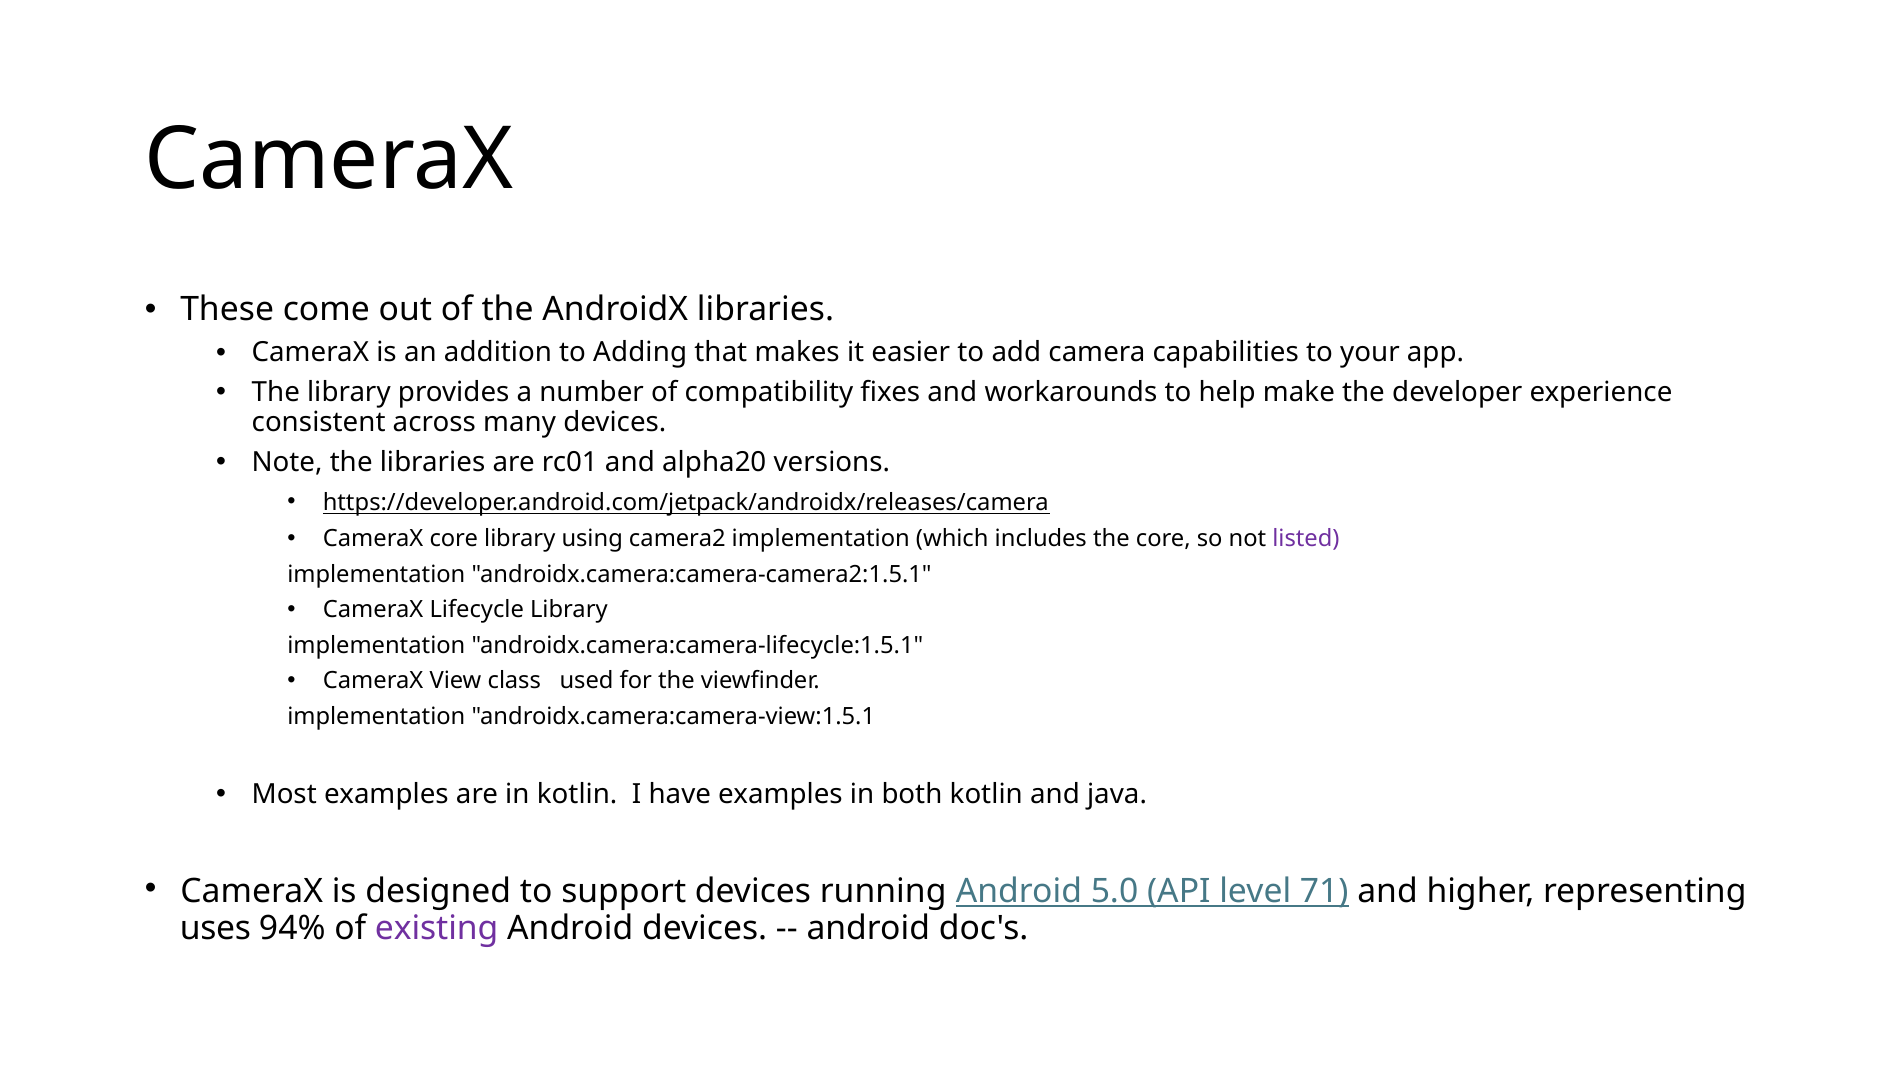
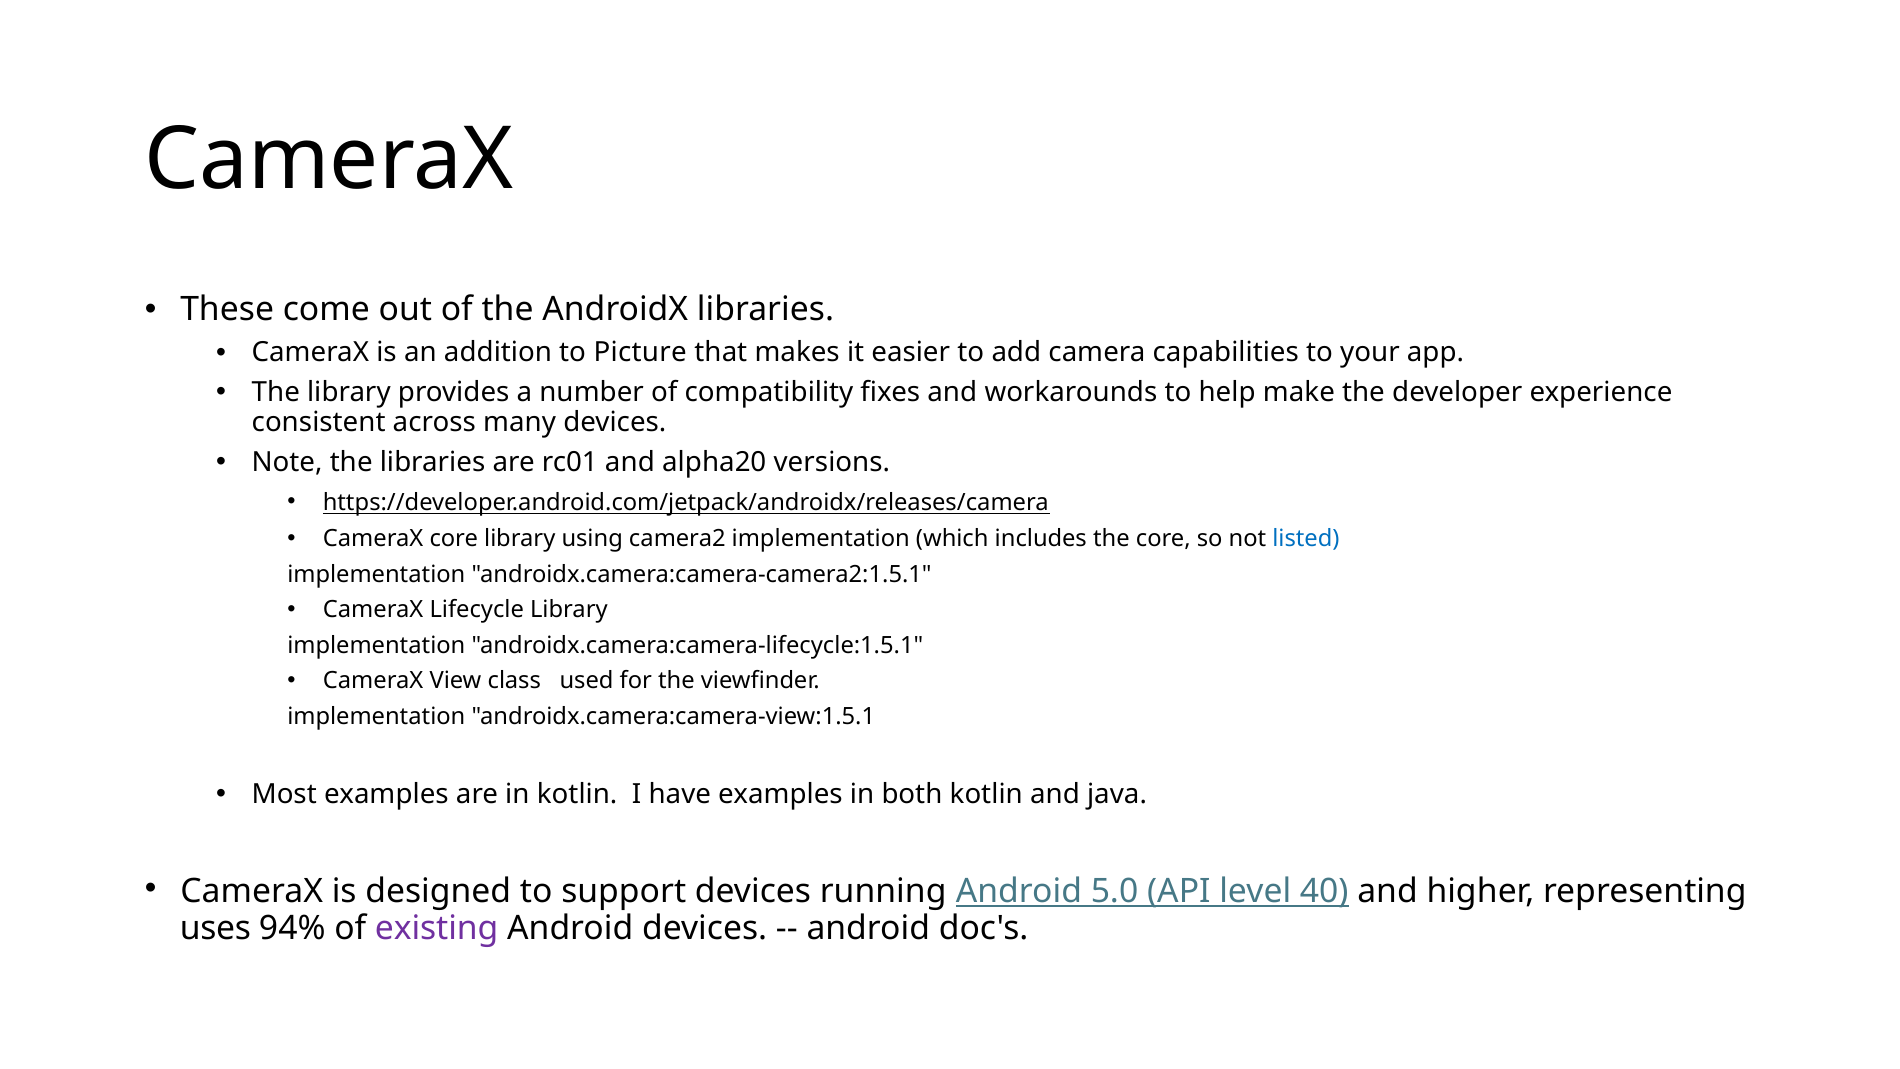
Adding: Adding -> Picture
listed colour: purple -> blue
71: 71 -> 40
